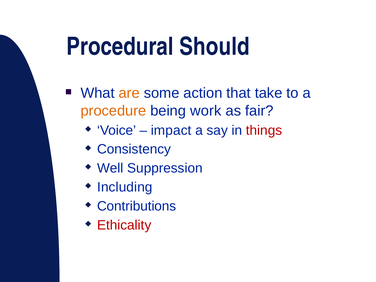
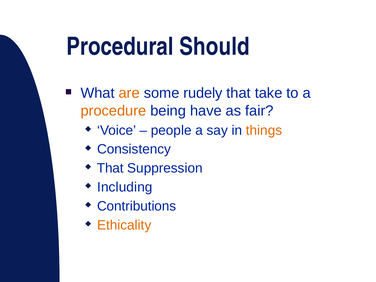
action: action -> rudely
work: work -> have
impact: impact -> people
things colour: red -> orange
Well at (110, 168): Well -> That
Ethicality colour: red -> orange
